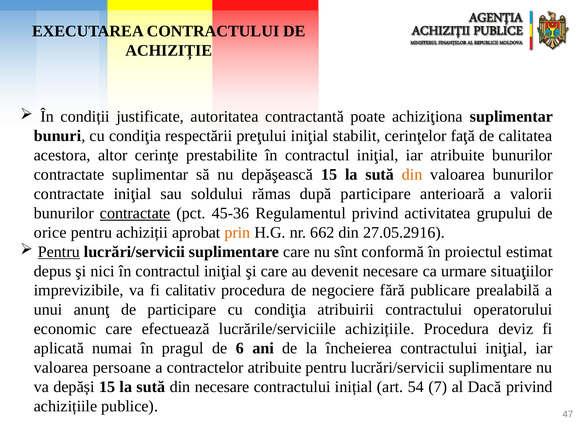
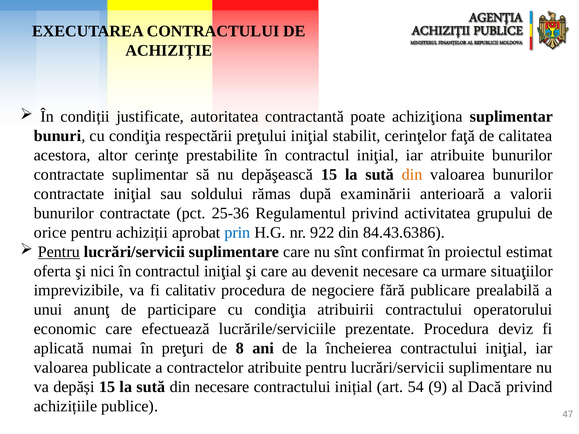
după participare: participare -> examinării
contractate at (135, 213) underline: present -> none
45-36: 45-36 -> 25-36
prin colour: orange -> blue
662: 662 -> 922
27.05.2916: 27.05.2916 -> 84.43.6386
conformă: conformă -> confirmat
depus: depus -> oferta
lucrările/serviciile achizițiile: achizițiile -> prezentate
pragul: pragul -> preţuri
6: 6 -> 8
persoane: persoane -> publicate
7: 7 -> 9
